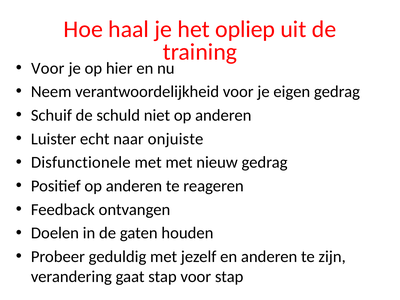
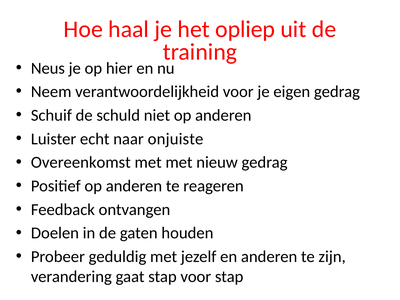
Voor at (48, 68): Voor -> Neus
Disfunctionele: Disfunctionele -> Overeenkomst
